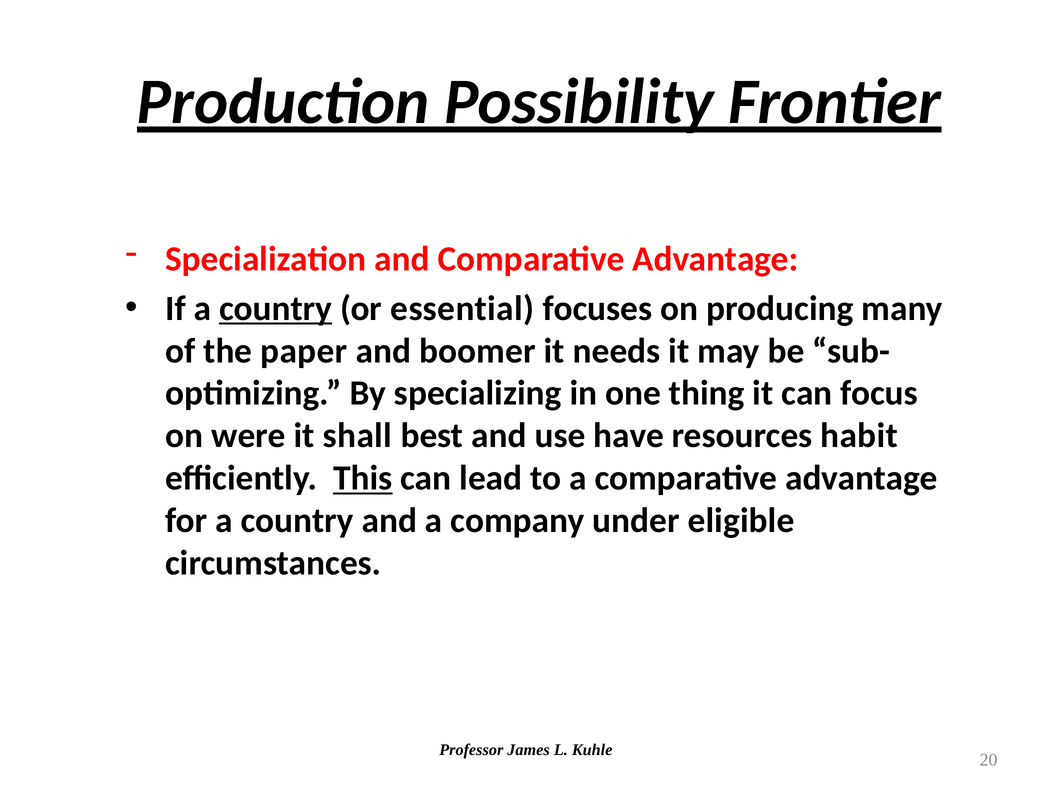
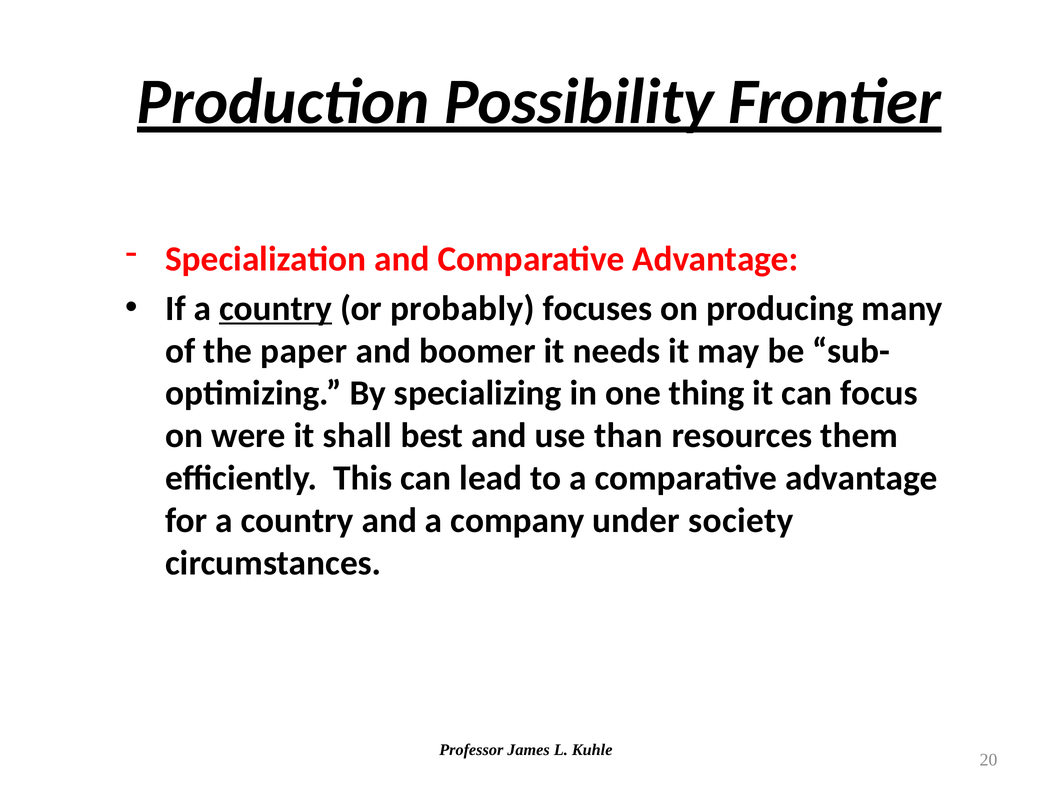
essential: essential -> probably
have: have -> than
habit: habit -> them
This underline: present -> none
eligible: eligible -> society
